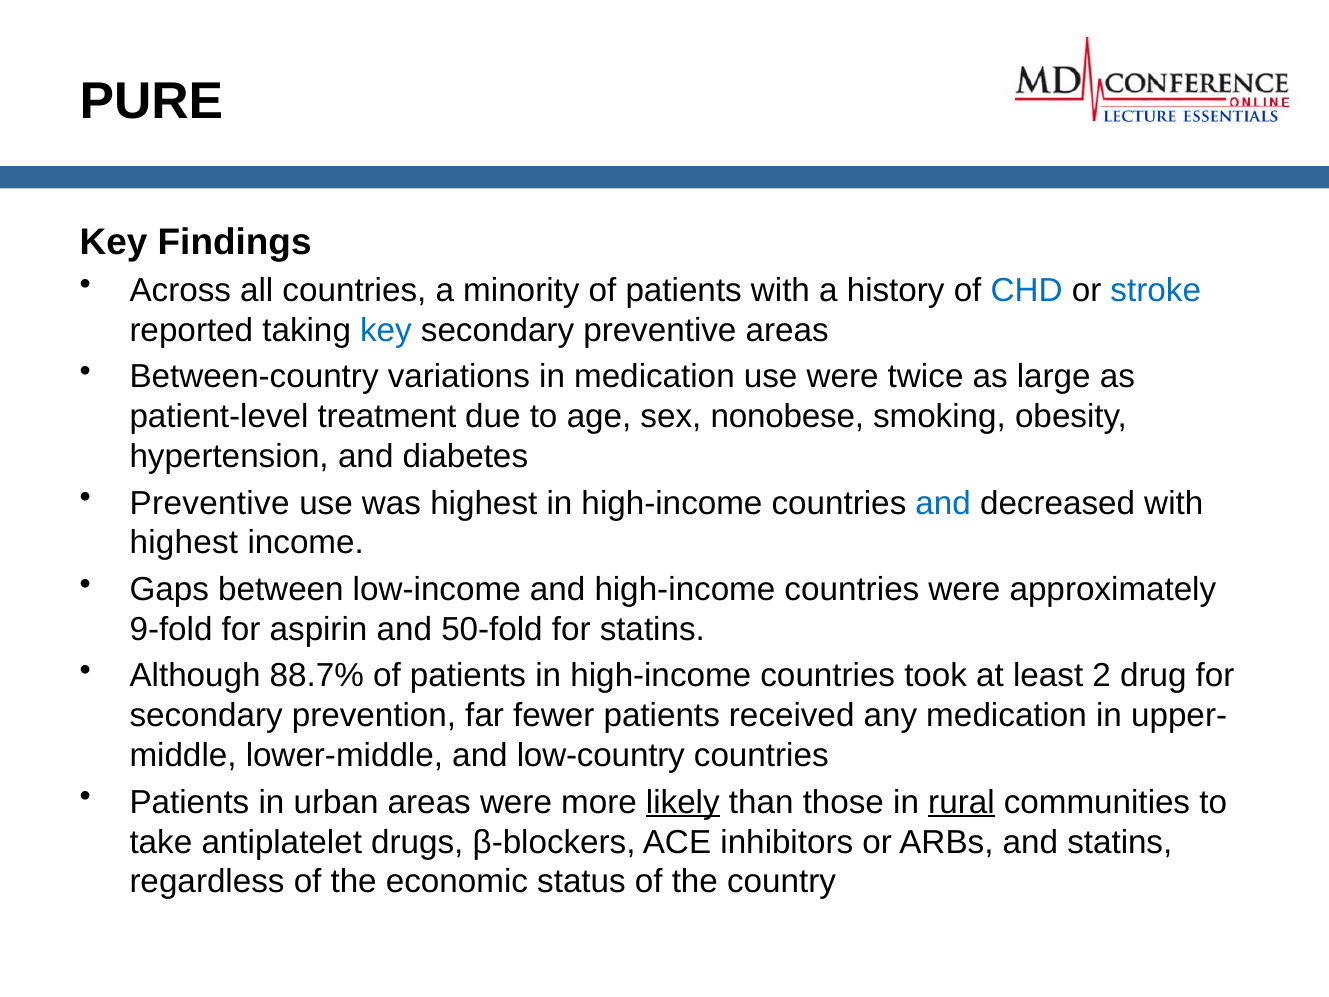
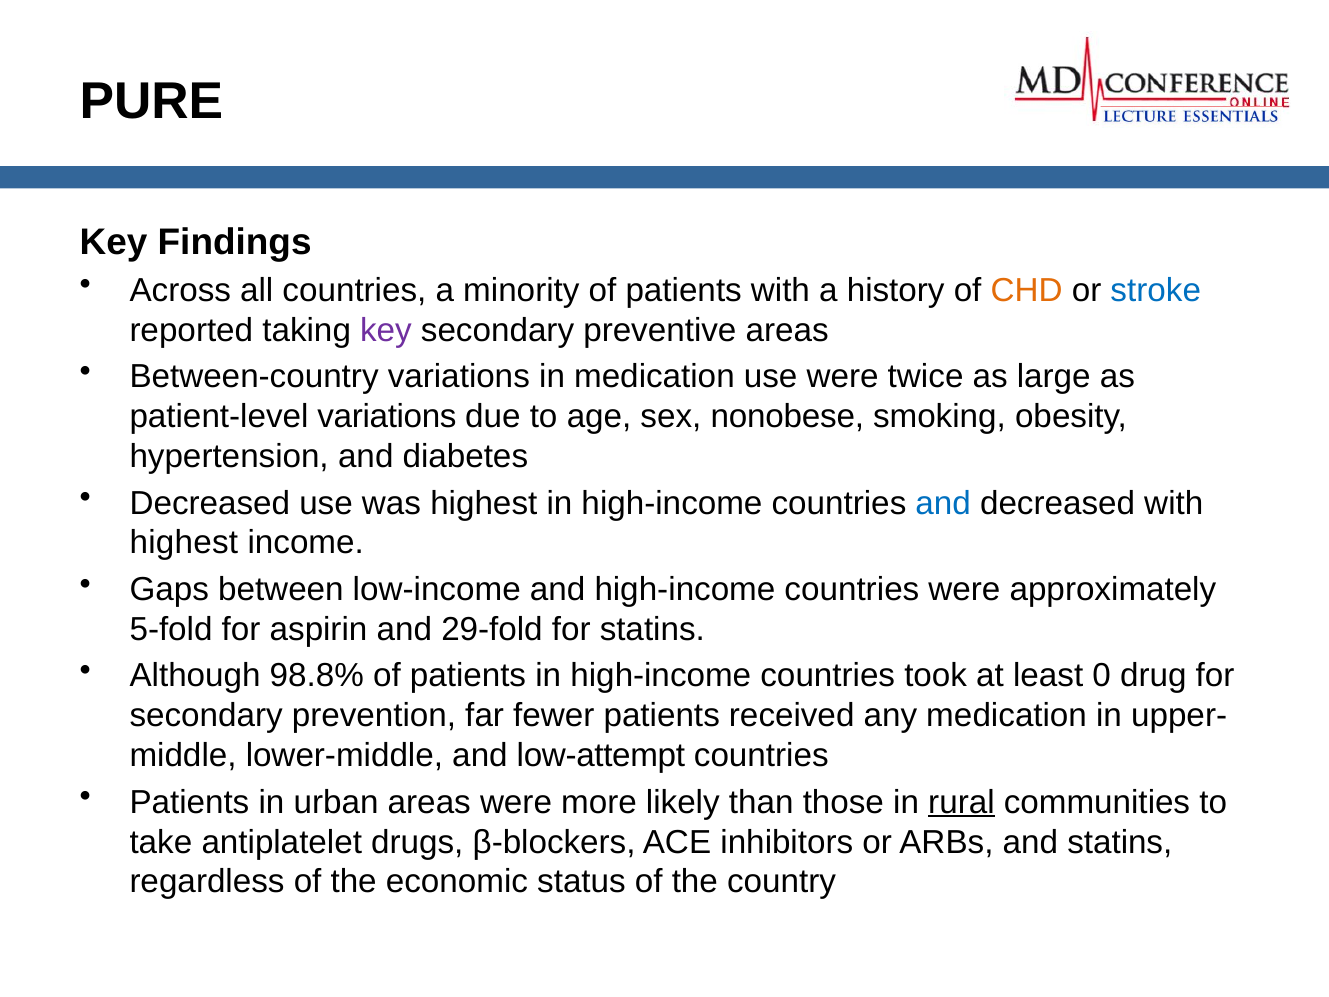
CHD colour: blue -> orange
key at (386, 330) colour: blue -> purple
patient-level treatment: treatment -> variations
Preventive at (210, 503): Preventive -> Decreased
9-fold: 9-fold -> 5-fold
50-fold: 50-fold -> 29-fold
88.7%: 88.7% -> 98.8%
2: 2 -> 0
low-country: low-country -> low-attempt
likely underline: present -> none
